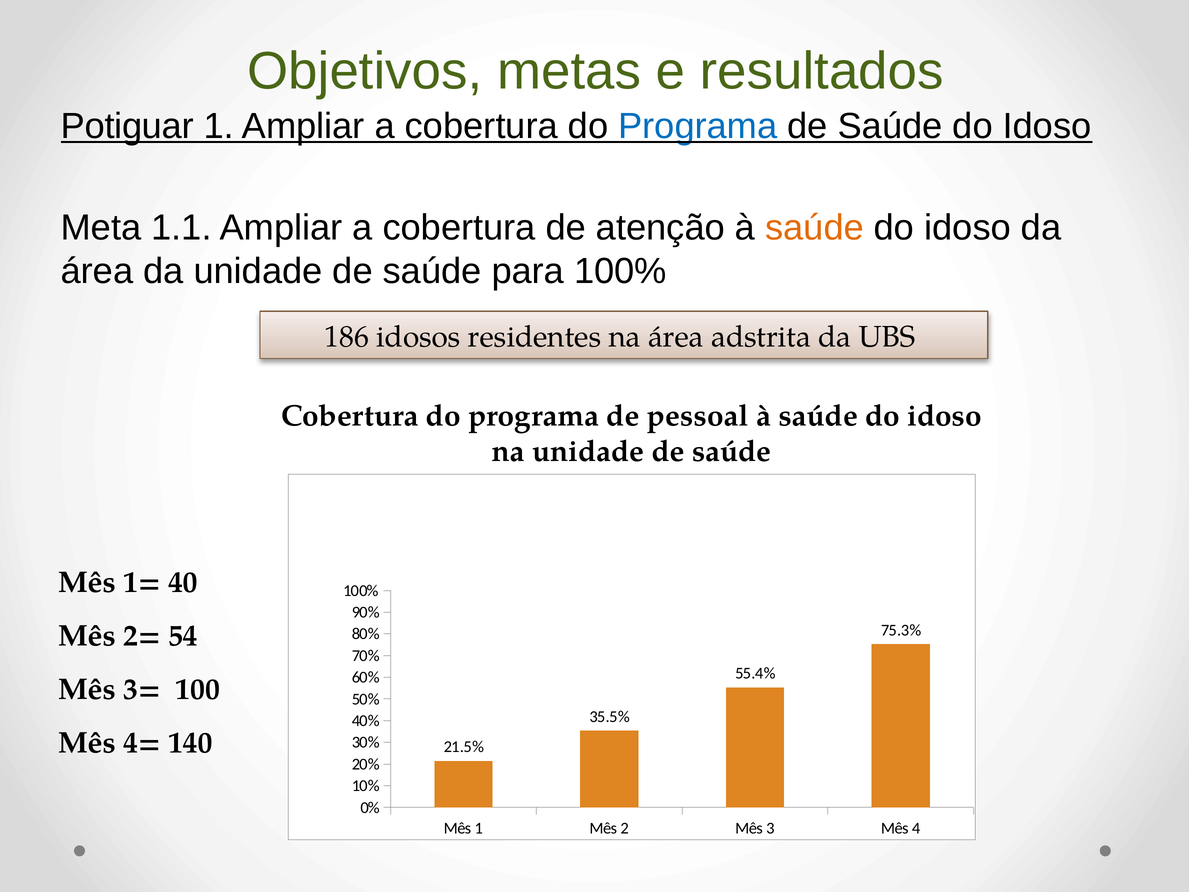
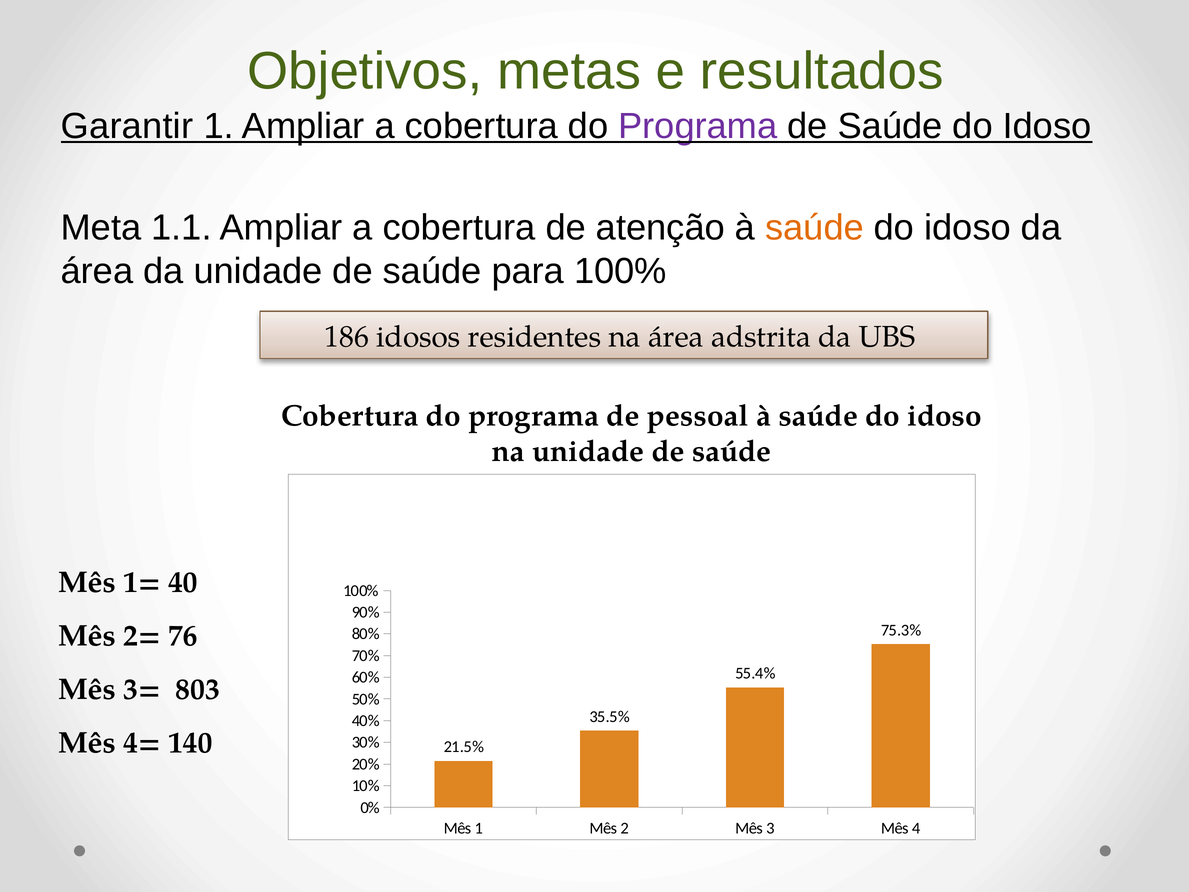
Potiguar: Potiguar -> Garantir
Programa at (698, 126) colour: blue -> purple
54: 54 -> 76
100: 100 -> 803
